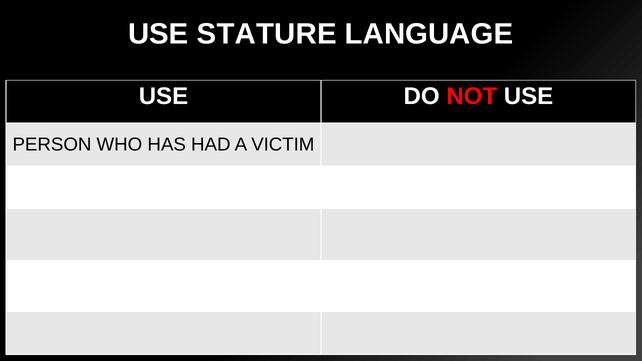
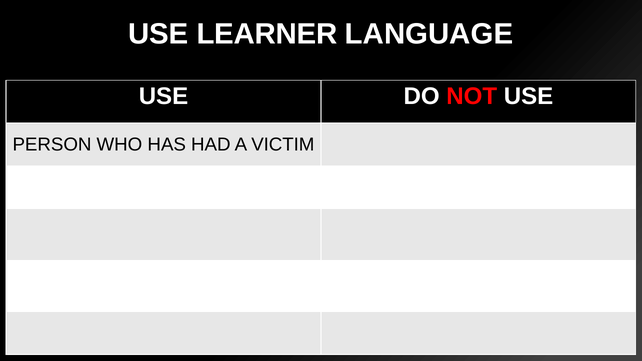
STATURE: STATURE -> LEARNER
